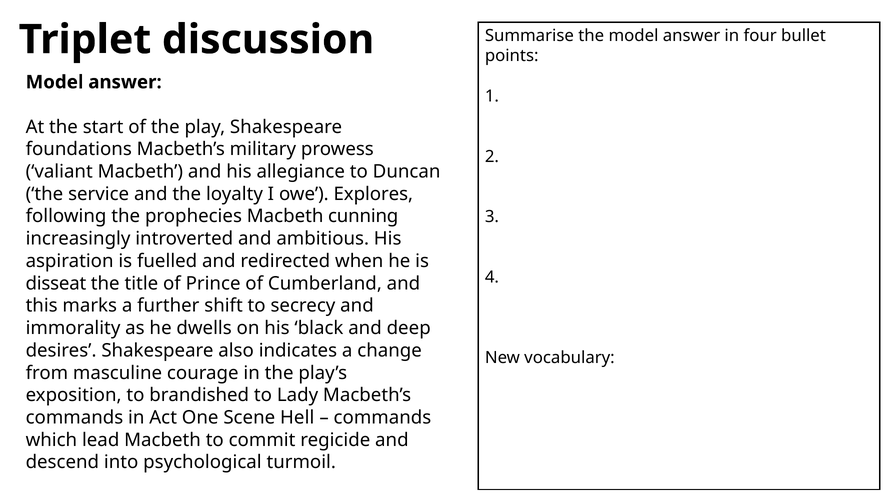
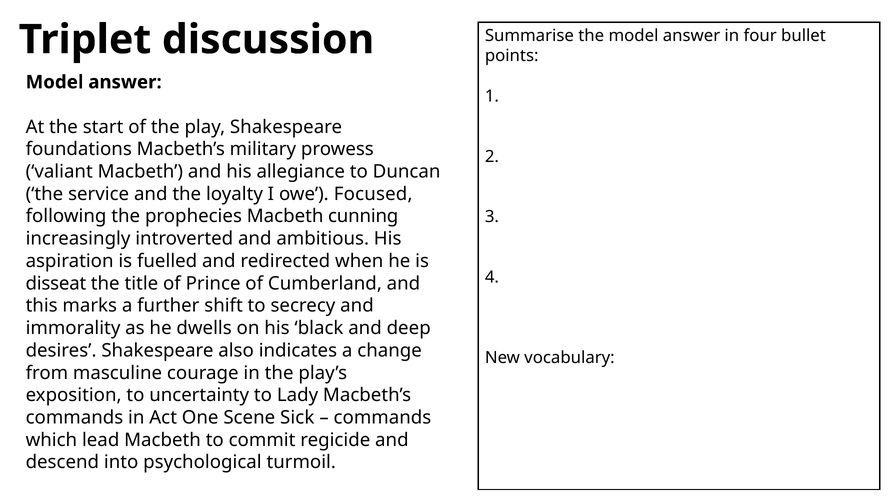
Explores: Explores -> Focused
brandished: brandished -> uncertainty
Hell: Hell -> Sick
